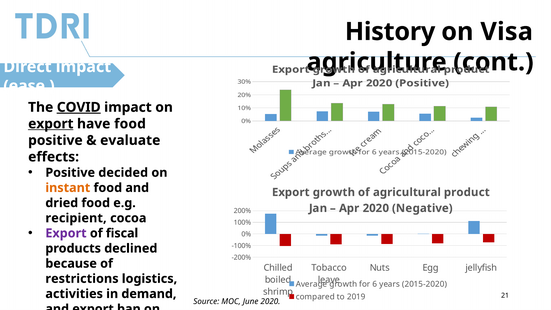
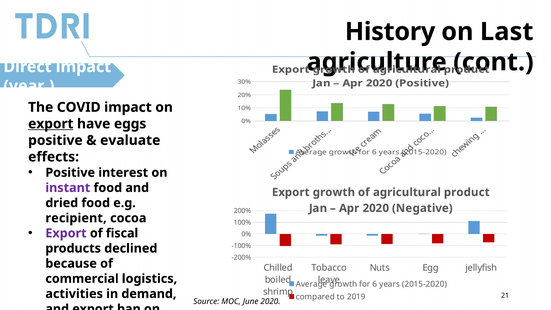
Visa: Visa -> Last
ease: ease -> year
COVID underline: present -> none
have food: food -> eggs
decided: decided -> interest
instant colour: orange -> purple
restrictions: restrictions -> commercial
